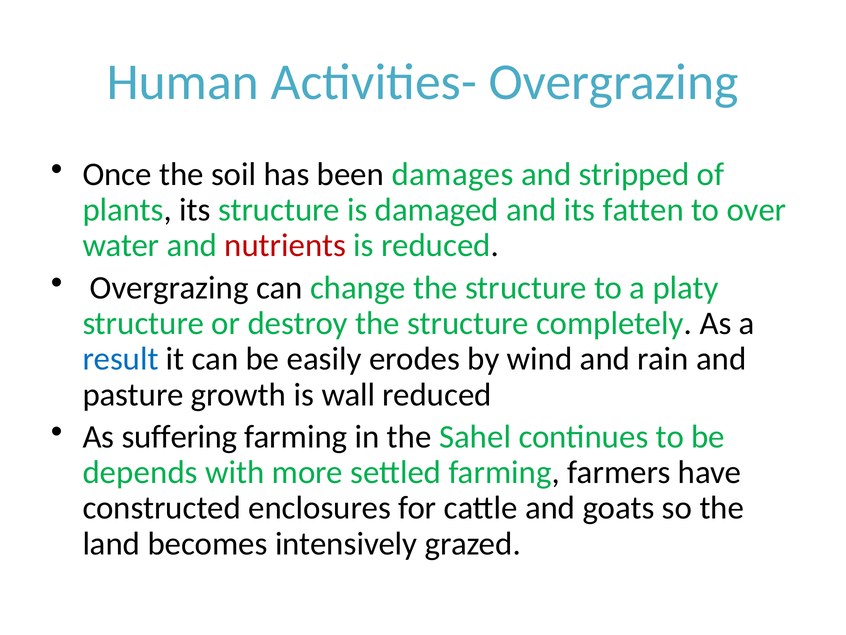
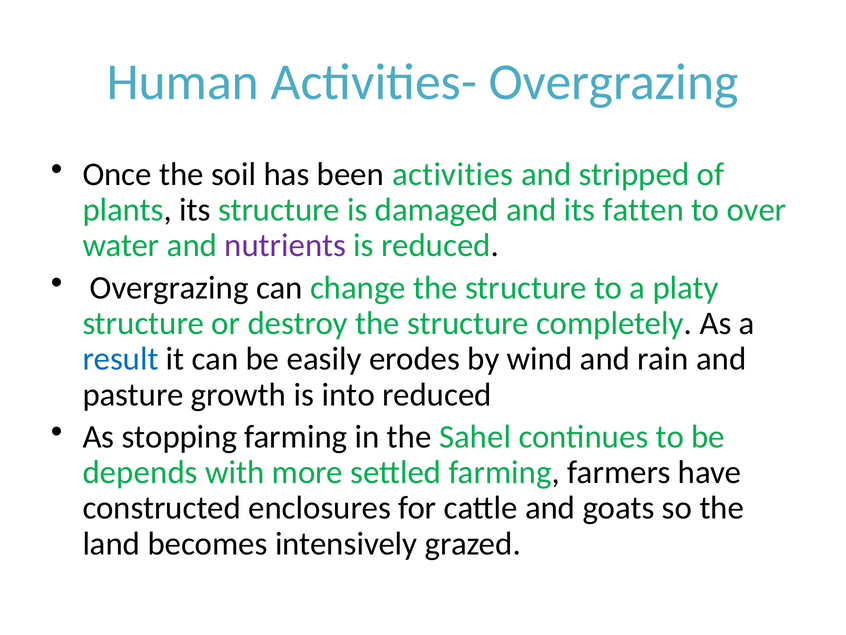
damages: damages -> activities
nutrients colour: red -> purple
wall: wall -> into
suffering: suffering -> stopping
